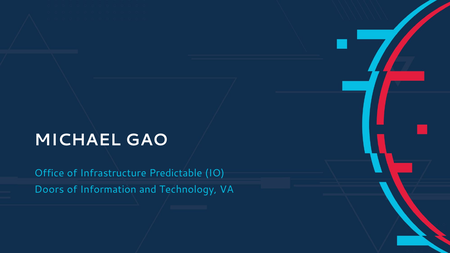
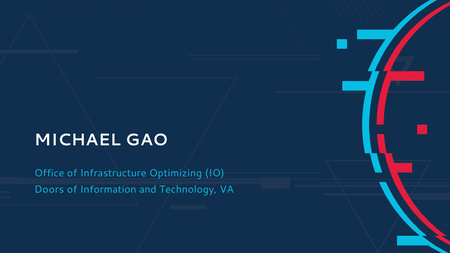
Predictable: Predictable -> Optimizing
